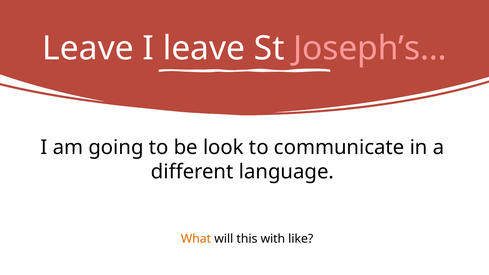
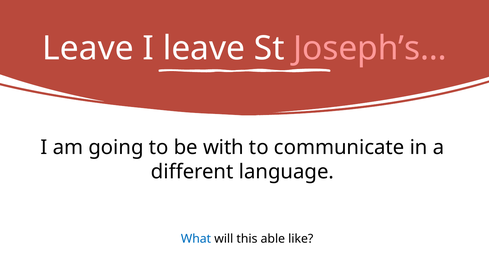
look: look -> with
What colour: orange -> blue
with: with -> able
